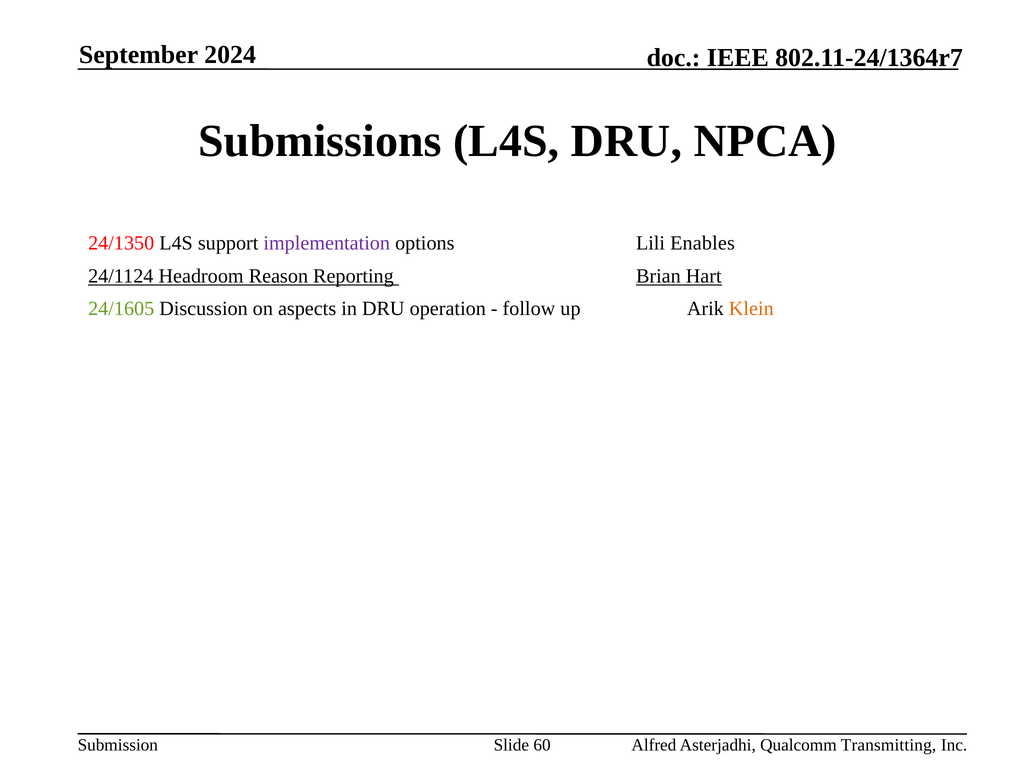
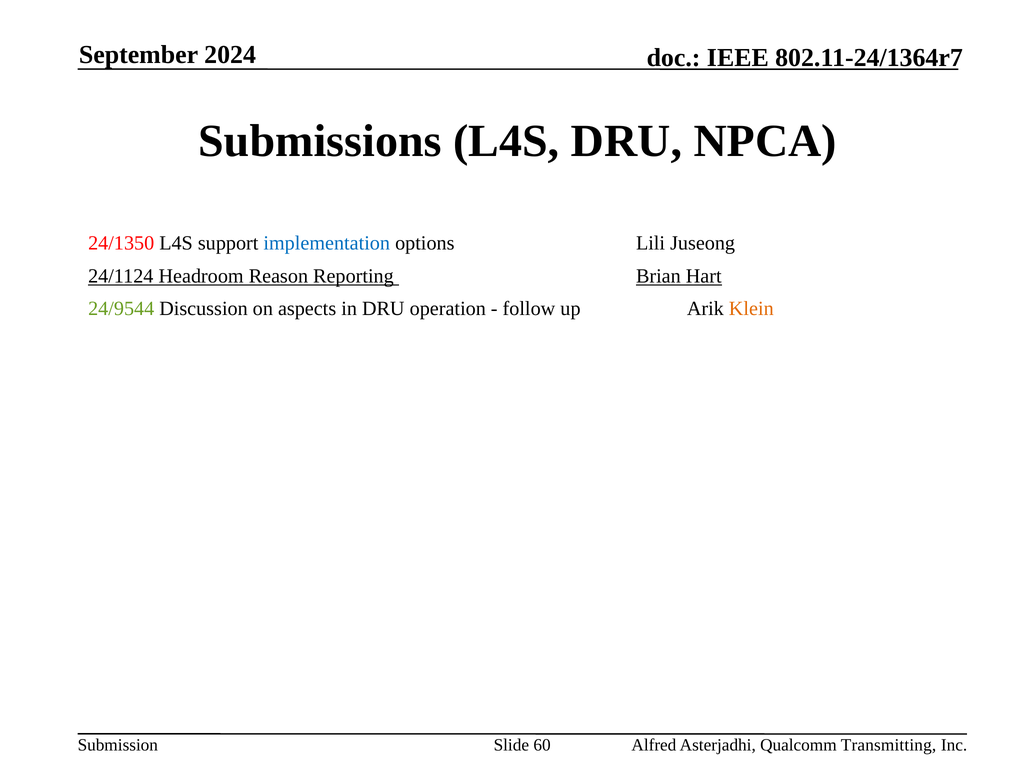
implementation colour: purple -> blue
Enables: Enables -> Juseong
24/1605: 24/1605 -> 24/9544
